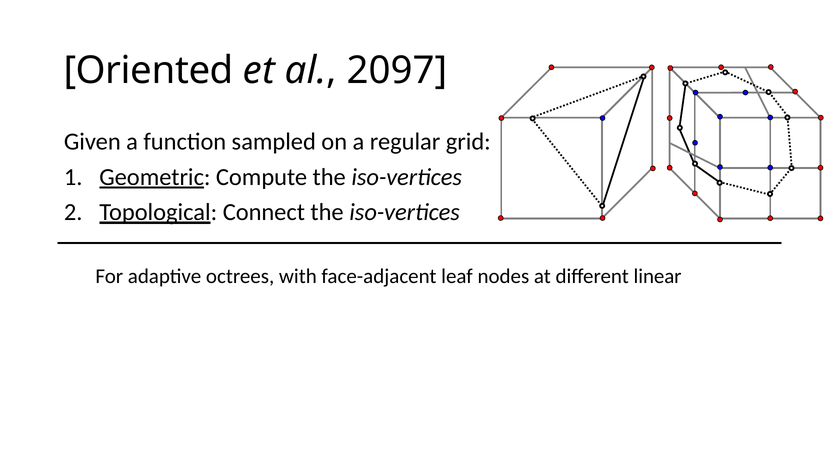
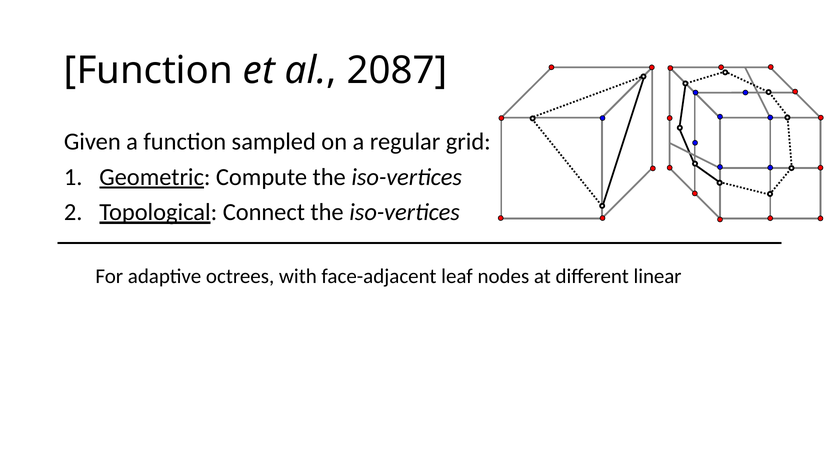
Oriented at (149, 70): Oriented -> Function
2097: 2097 -> 2087
